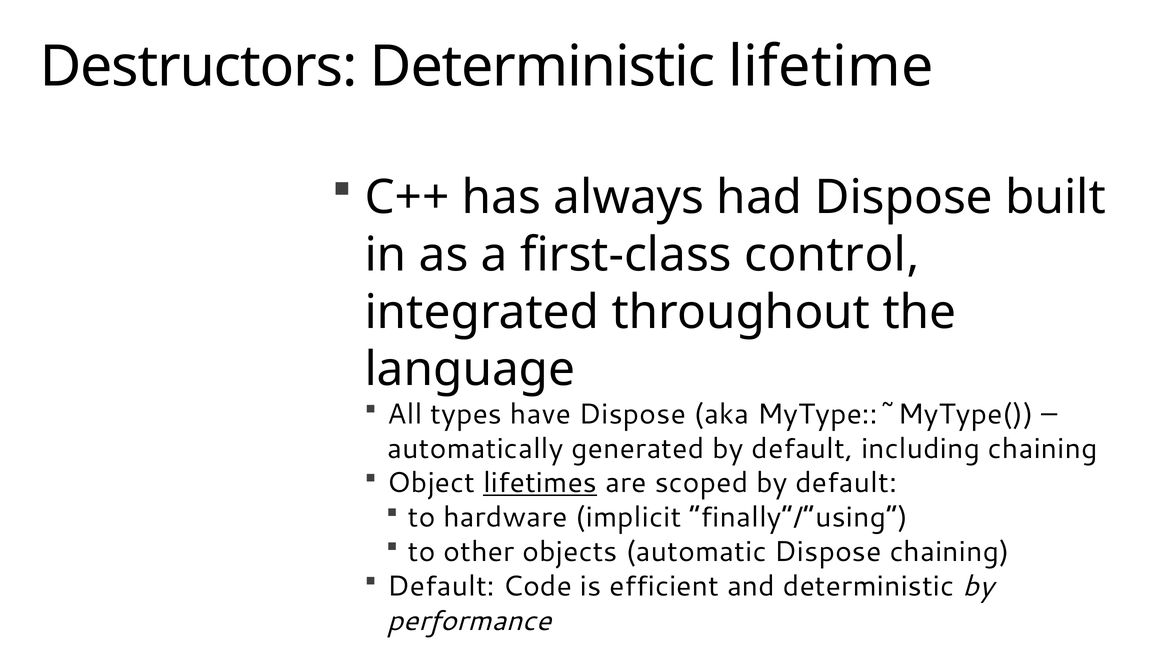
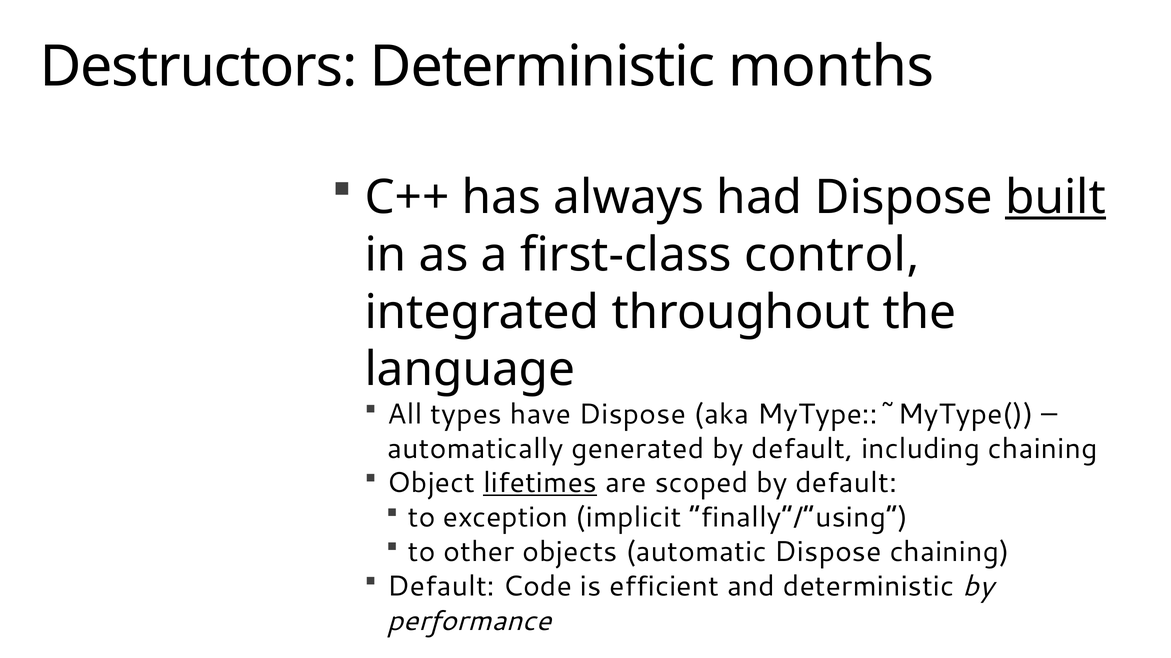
lifetime: lifetime -> months
built underline: none -> present
hardware: hardware -> exception
